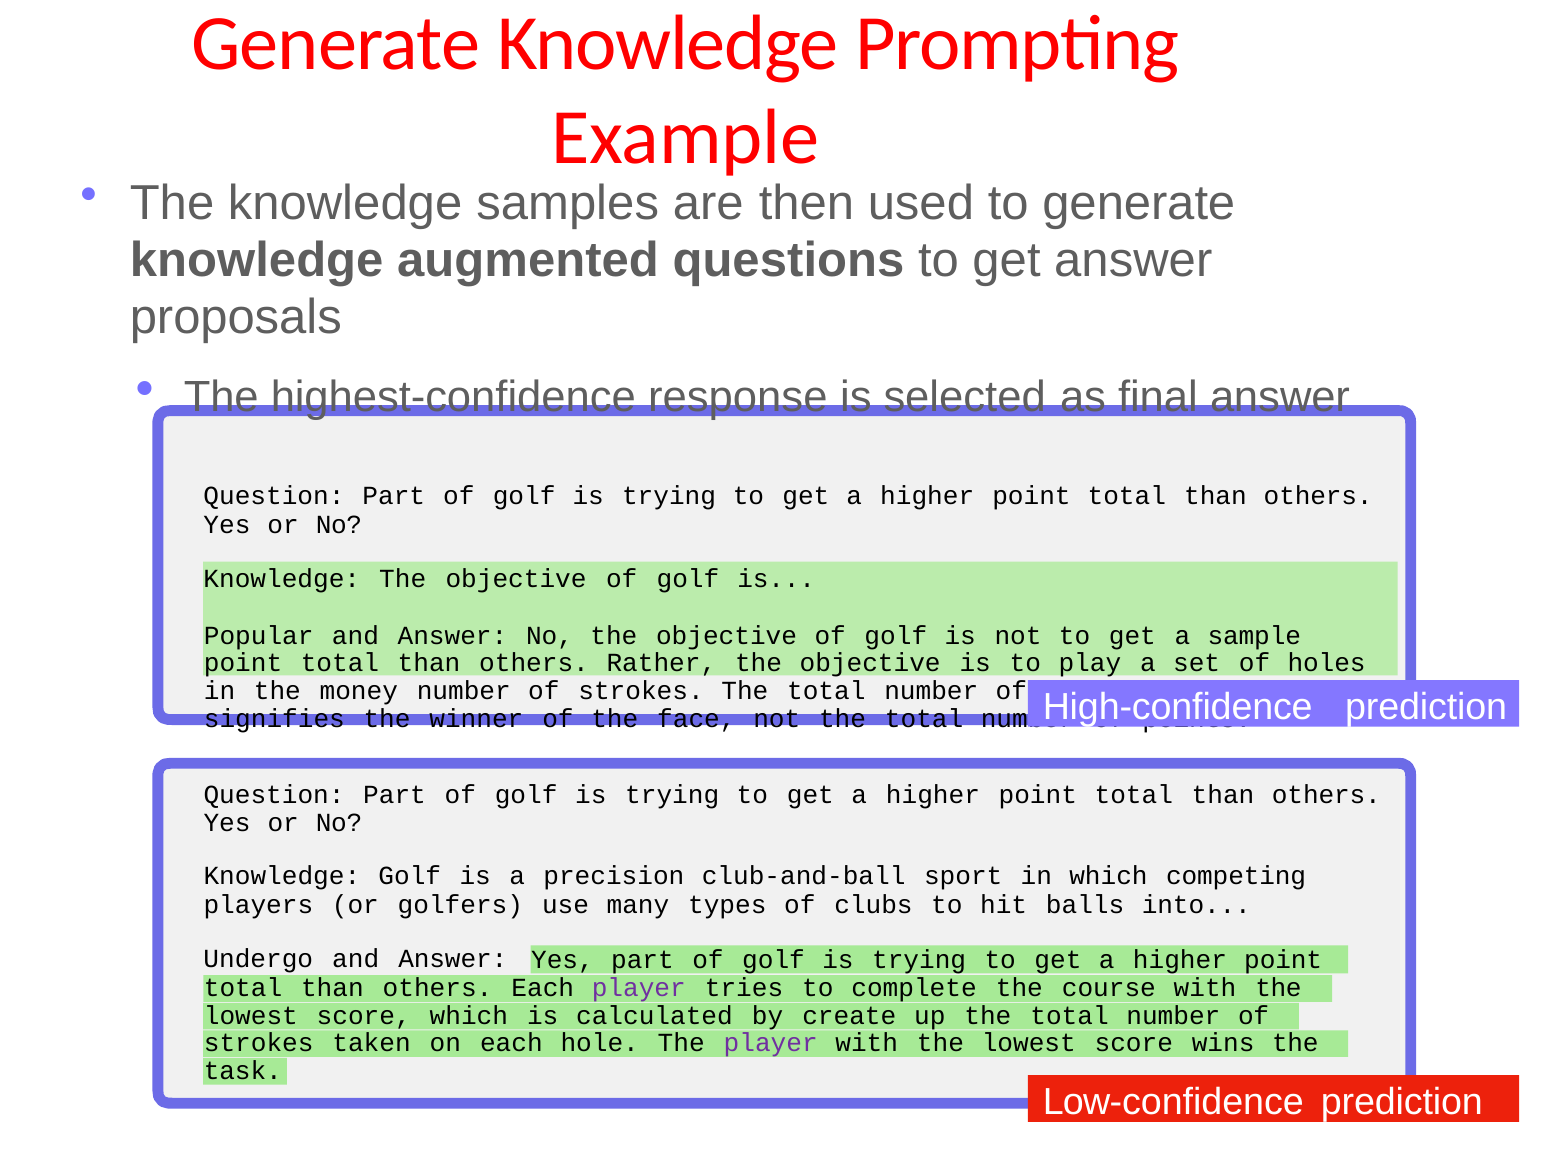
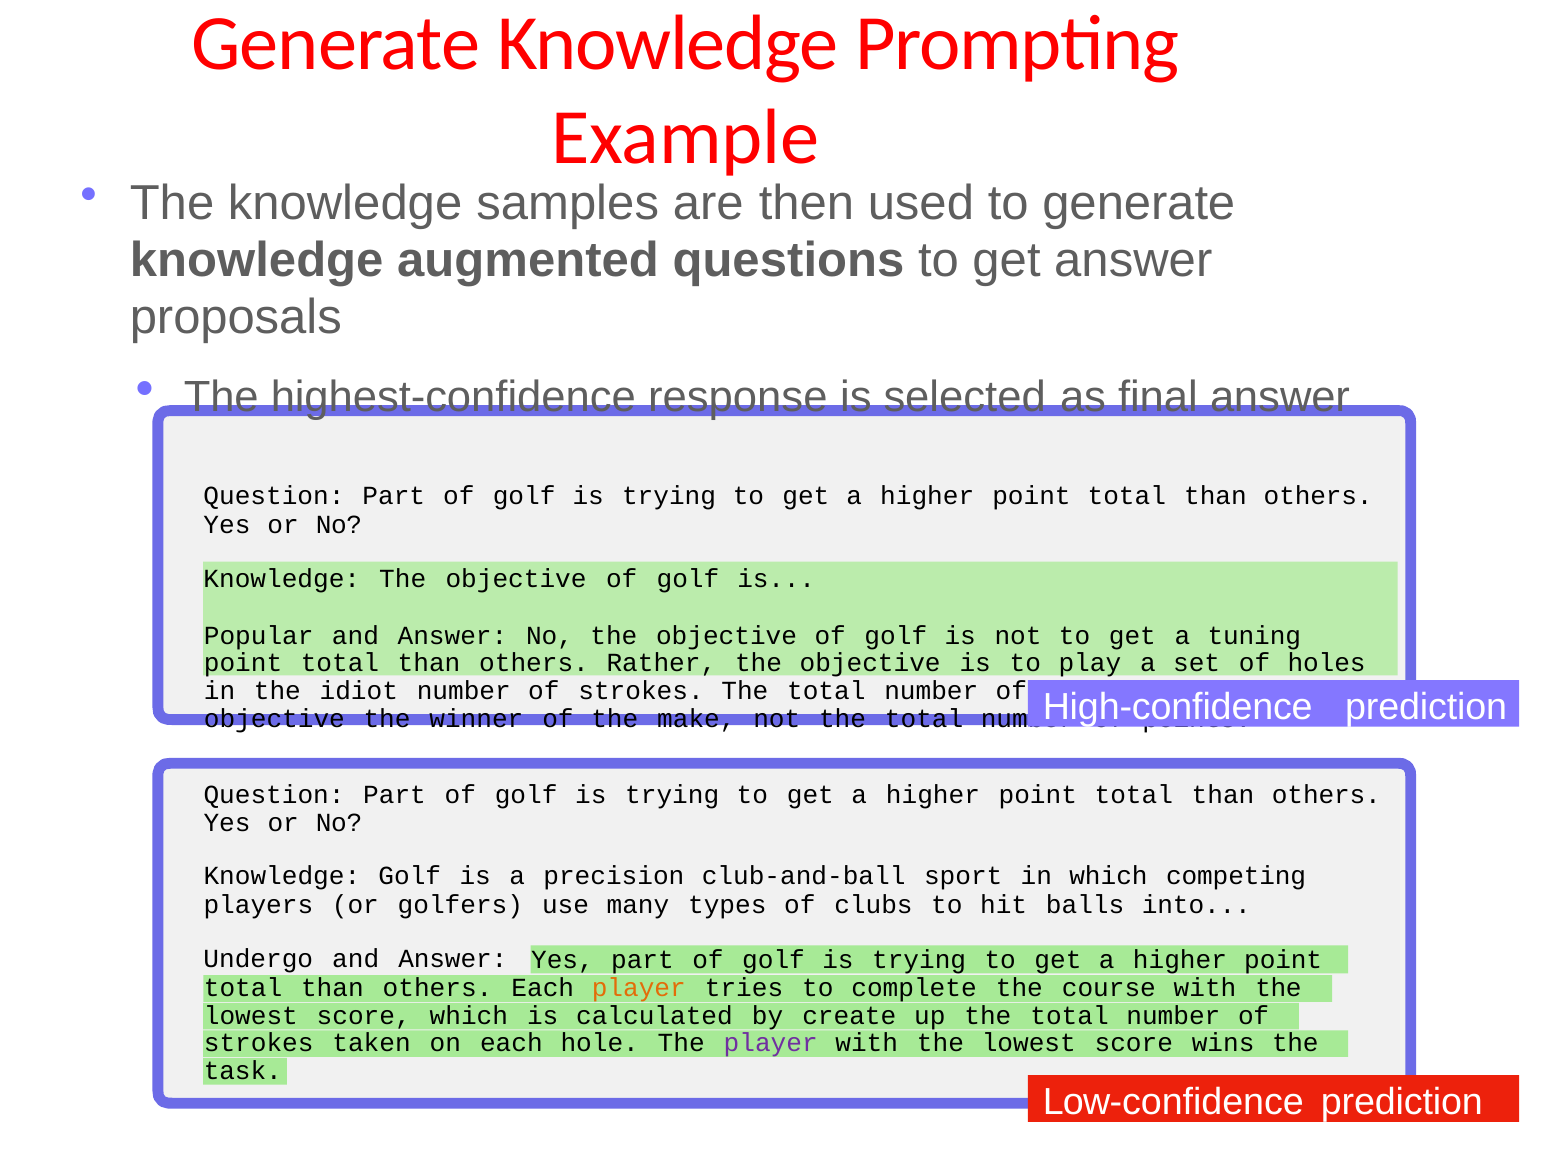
sample: sample -> tuning
money: money -> idiot
signifies at (274, 719): signifies -> objective
face: face -> make
player at (639, 988) colour: purple -> orange
